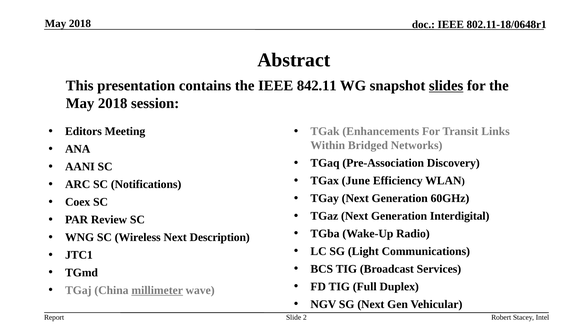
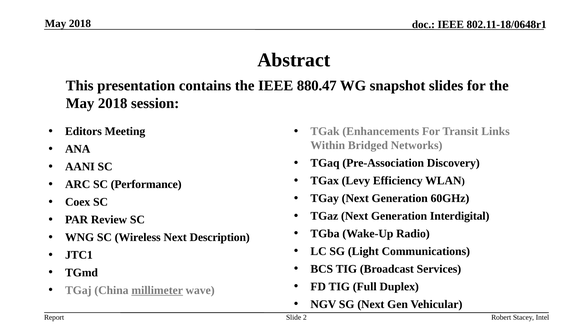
842.11: 842.11 -> 880.47
slides underline: present -> none
June: June -> Levy
Notifications: Notifications -> Performance
